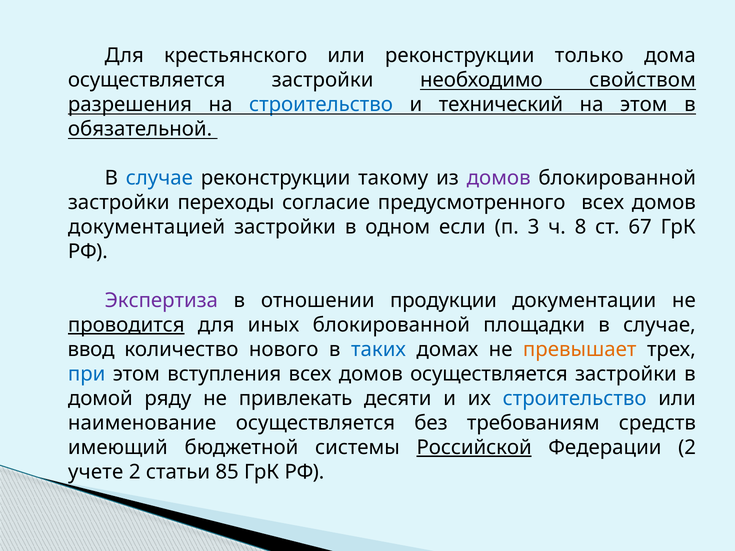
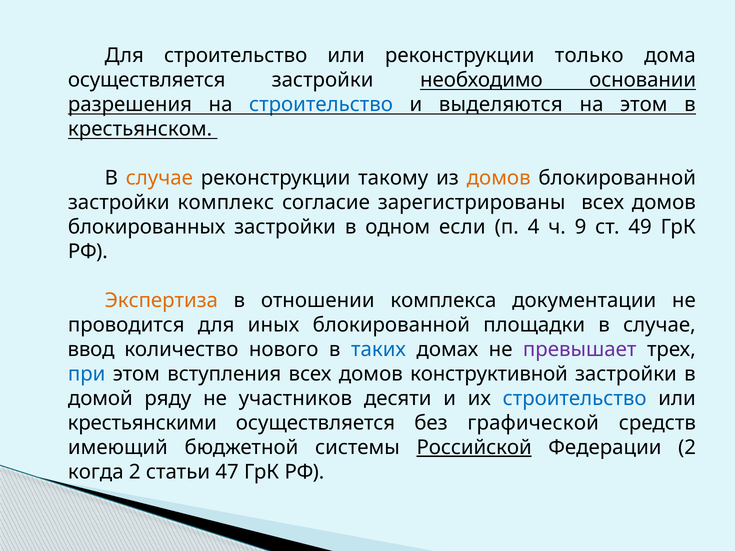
Для крестьянского: крестьянского -> строительство
свойством: свойством -> основании
технический: технический -> выделяются
обязательной: обязательной -> крестьянском
случае at (159, 178) colour: blue -> orange
домов at (499, 178) colour: purple -> orange
переходы: переходы -> комплекс
предусмотренного: предусмотренного -> зарегистрированы
документацией: документацией -> блокированных
3: 3 -> 4
8: 8 -> 9
67: 67 -> 49
Экспертиза colour: purple -> orange
продукции: продукции -> комплекса
проводится underline: present -> none
превышает colour: orange -> purple
домов осуществляется: осуществляется -> конструктивной
привлекать: привлекать -> участников
наименование: наименование -> крестьянскими
требованиям: требованиям -> графической
учете: учете -> когда
85: 85 -> 47
